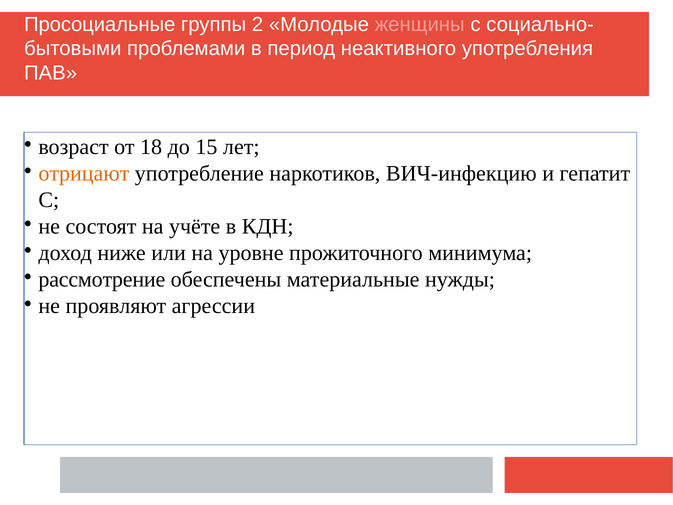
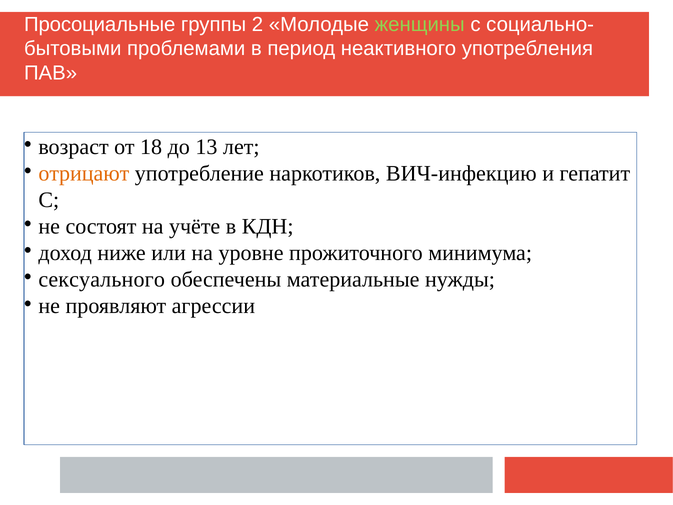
женщины colour: pink -> light green
15: 15 -> 13
рассмотрение: рассмотрение -> сексуального
